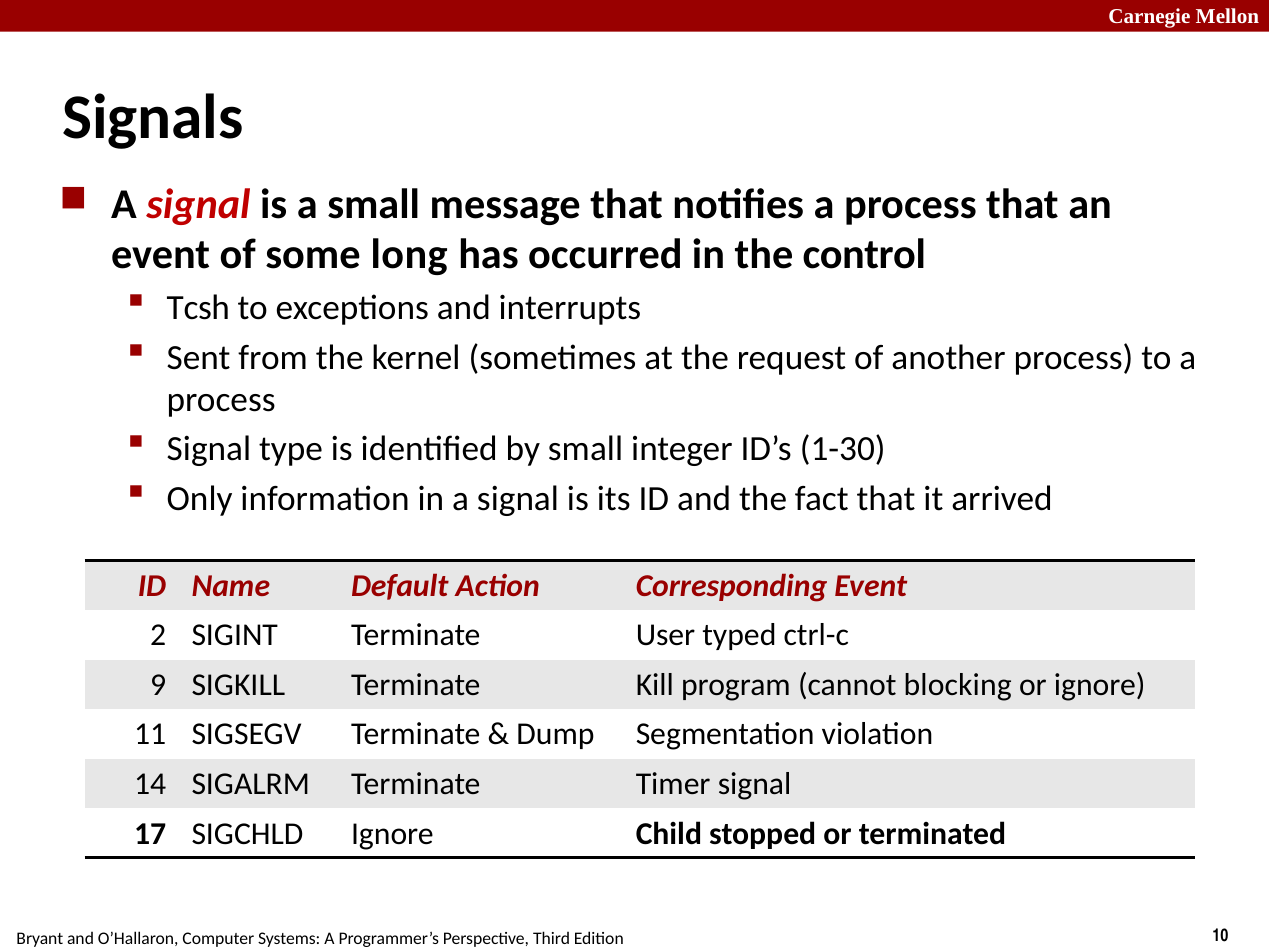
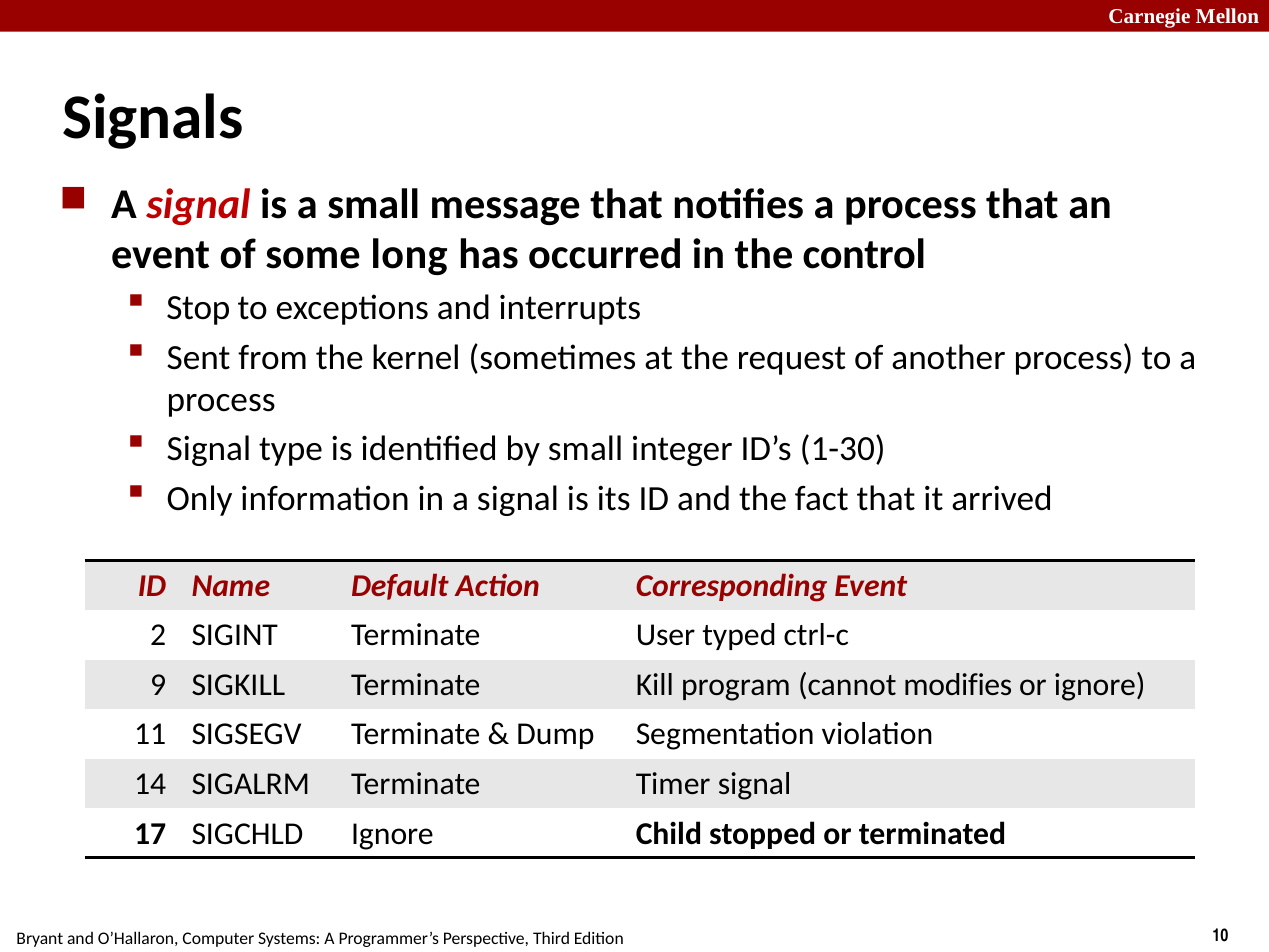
Tcsh: Tcsh -> Stop
blocking: blocking -> modifies
